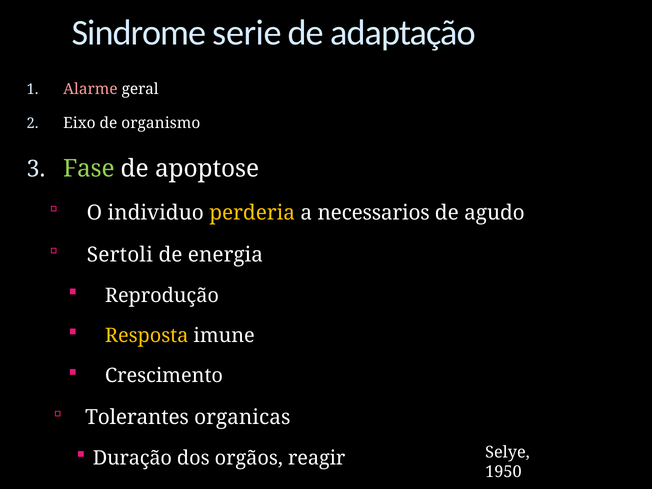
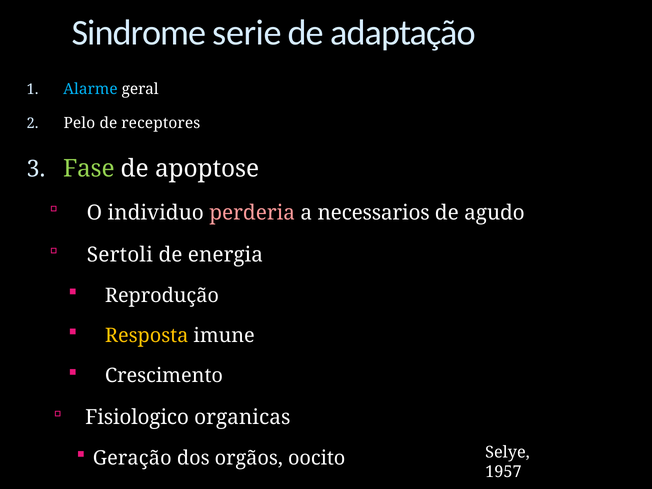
Alarme colour: pink -> light blue
Eixo: Eixo -> Pelo
organismo: organismo -> receptores
perderia colour: yellow -> pink
Tolerantes: Tolerantes -> Fisiologico
Duração: Duração -> Geração
reagir: reagir -> oocito
1950: 1950 -> 1957
